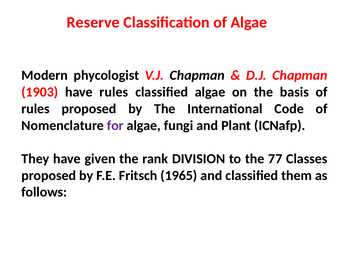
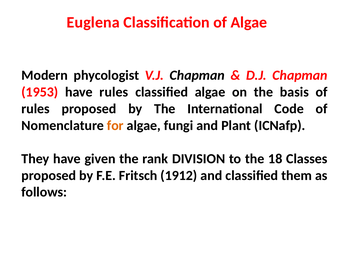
Reserve: Reserve -> Euglena
1903: 1903 -> 1953
for colour: purple -> orange
77: 77 -> 18
1965: 1965 -> 1912
